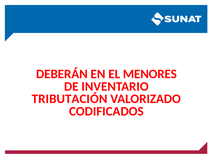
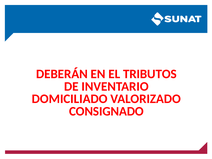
MENORES: MENORES -> TRIBUTOS
TRIBUTACIÓN: TRIBUTACIÓN -> DOMICILIADO
CODIFICADOS: CODIFICADOS -> CONSIGNADO
